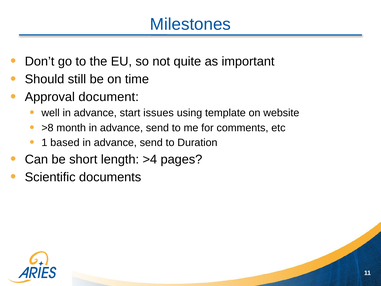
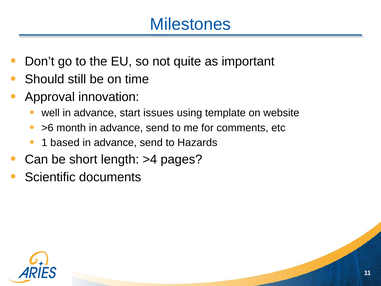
document: document -> innovation
>8: >8 -> >6
Duration: Duration -> Hazards
